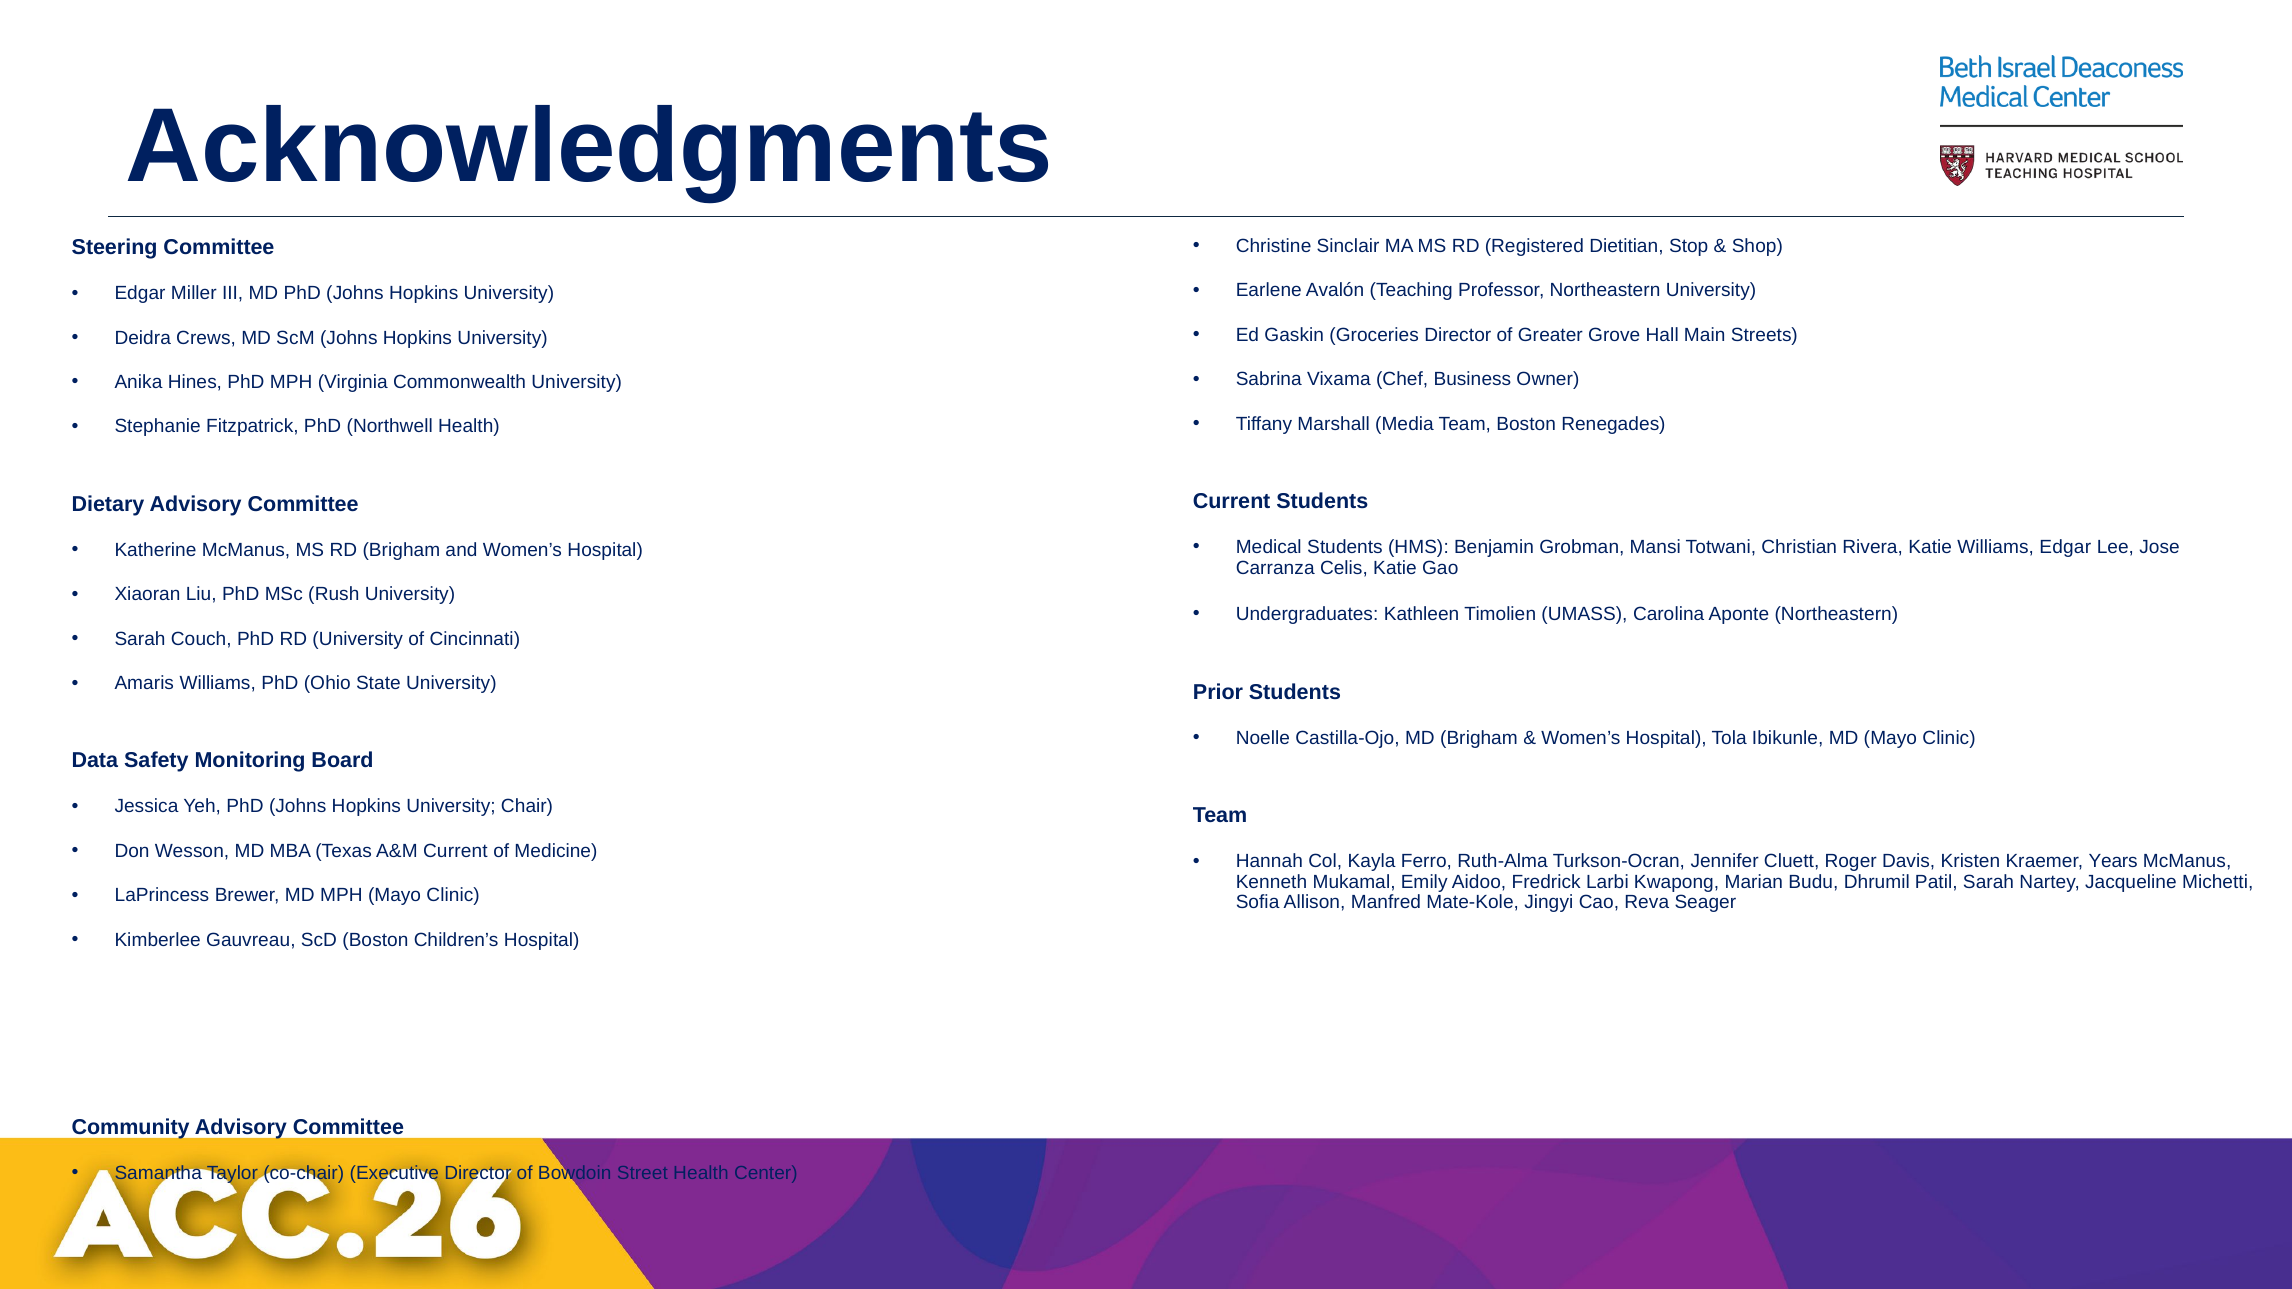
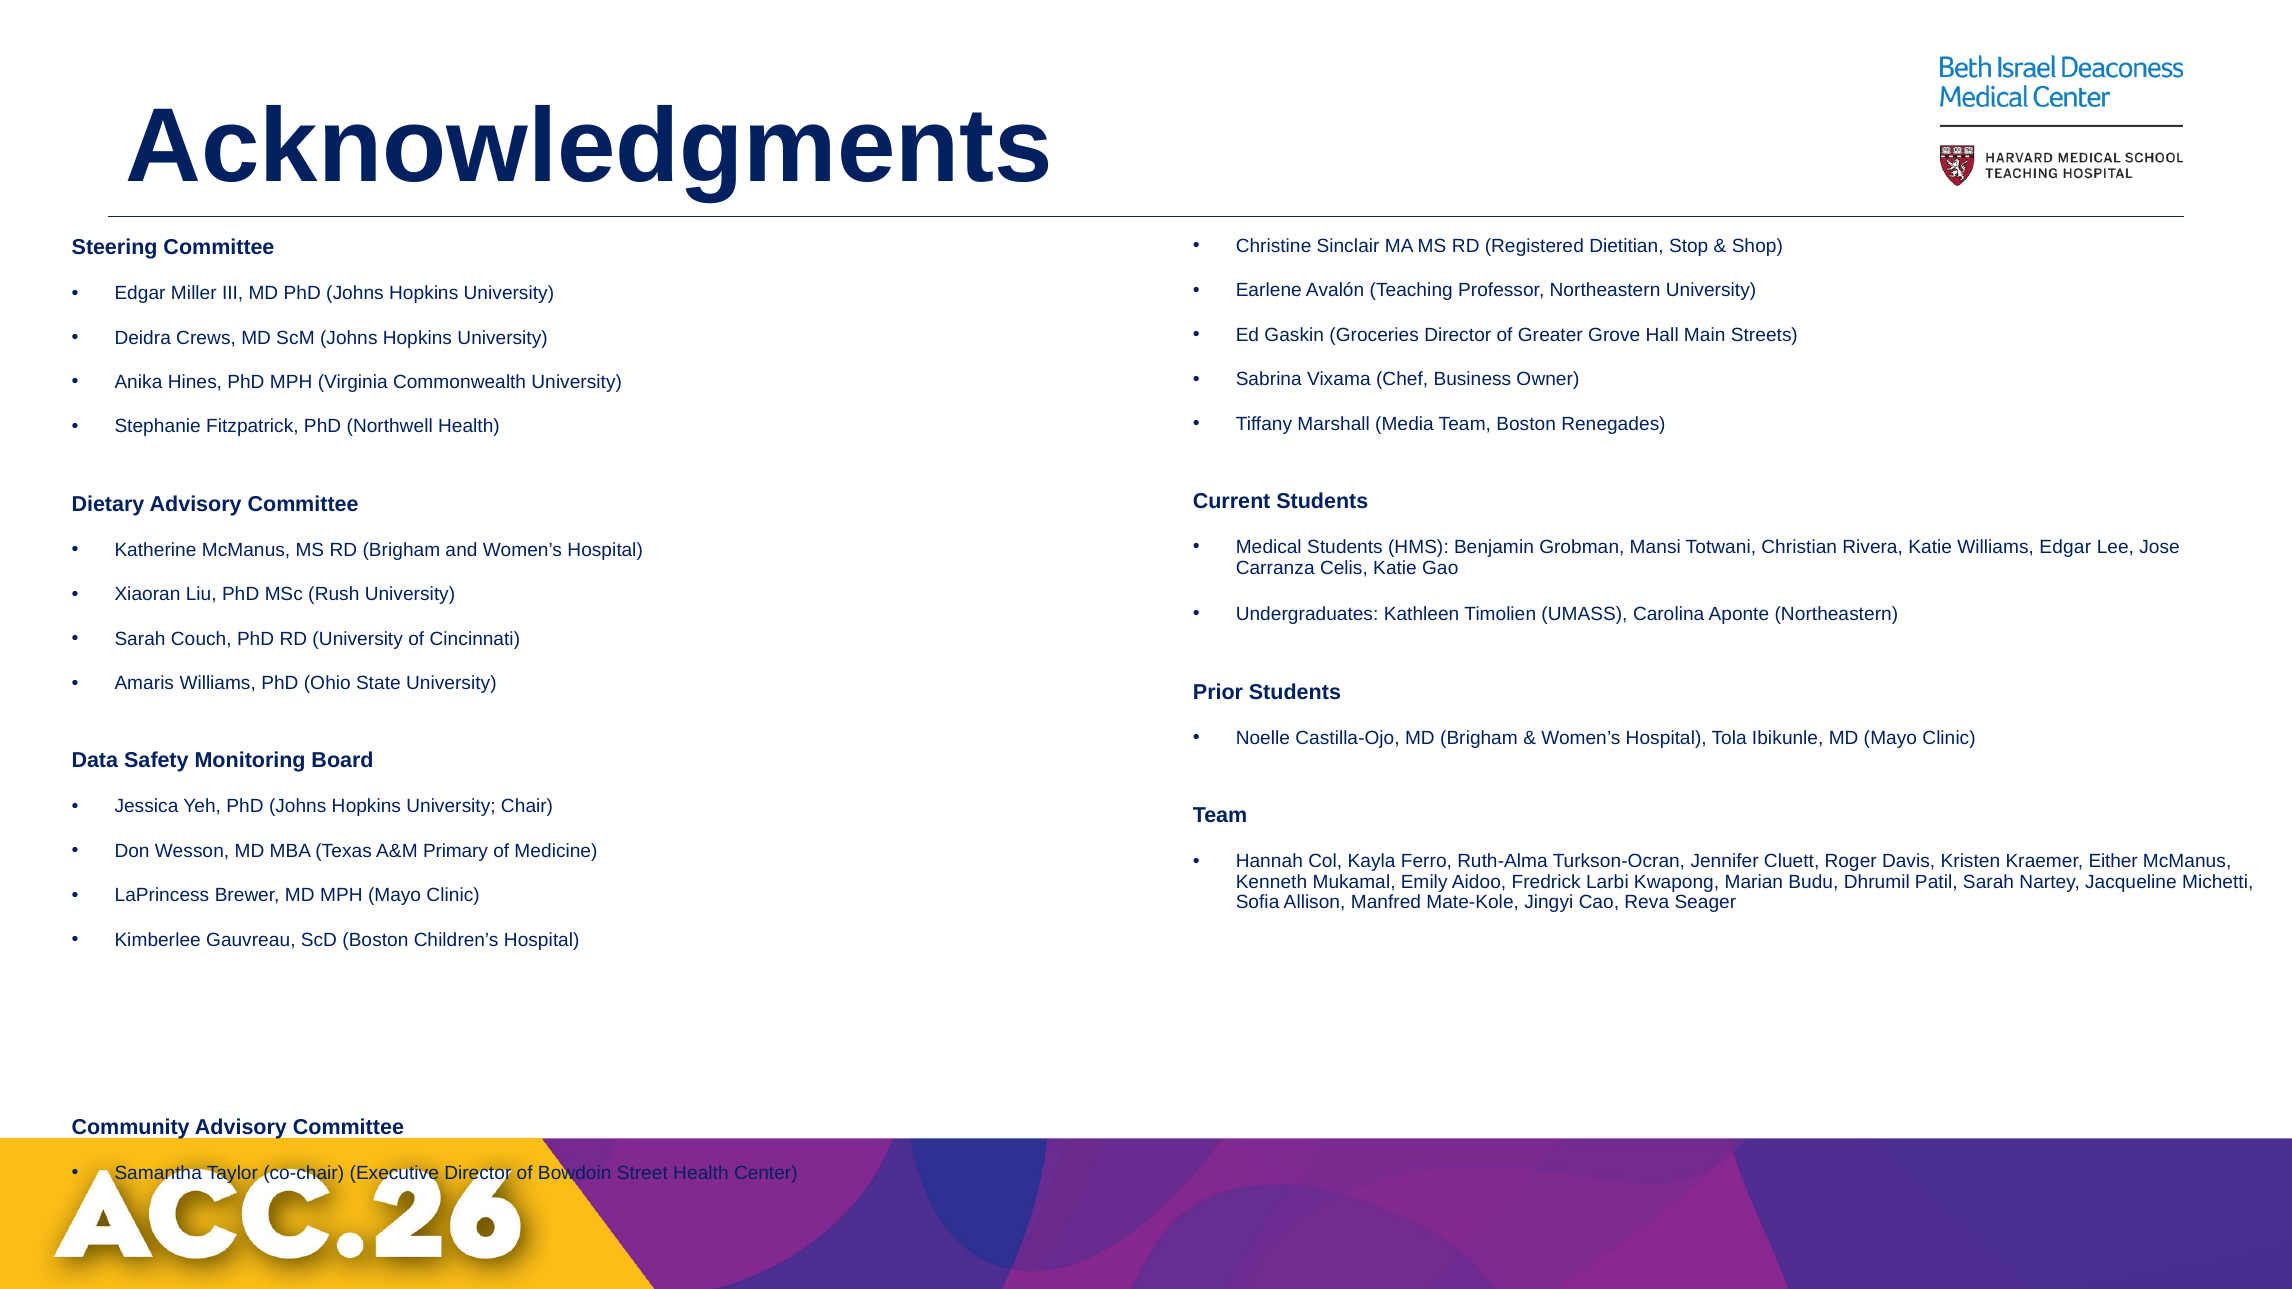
A&M Current: Current -> Primary
Years: Years -> Either
